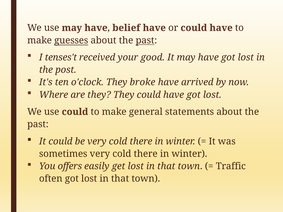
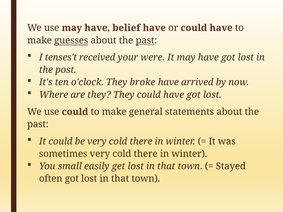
good: good -> were
offers: offers -> small
Traffic: Traffic -> Stayed
